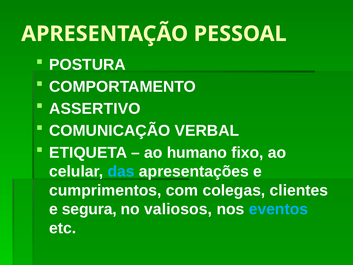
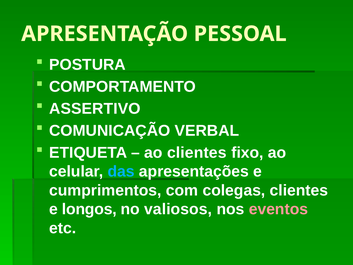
ao humano: humano -> clientes
segura: segura -> longos
eventos colour: light blue -> pink
